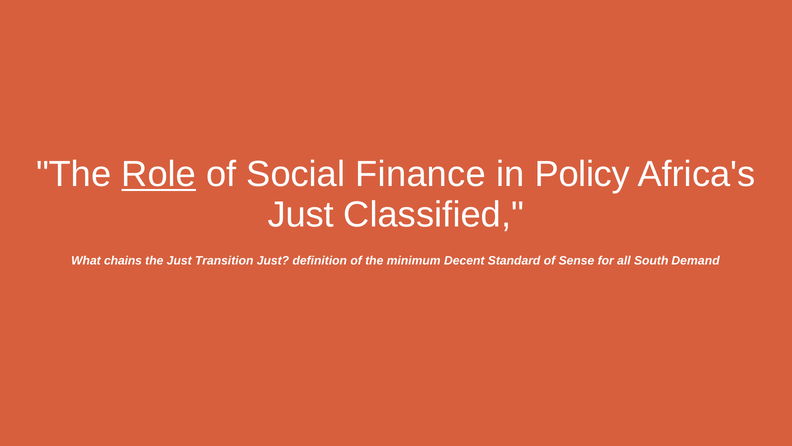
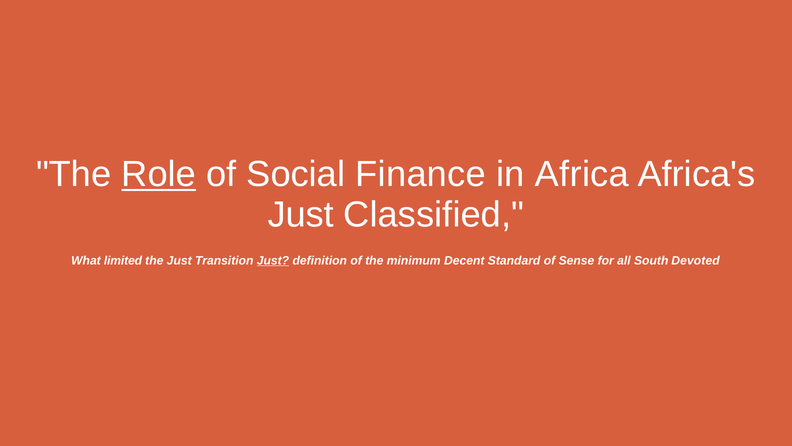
Policy: Policy -> Africa
chains: chains -> limited
Just at (273, 260) underline: none -> present
Demand: Demand -> Devoted
